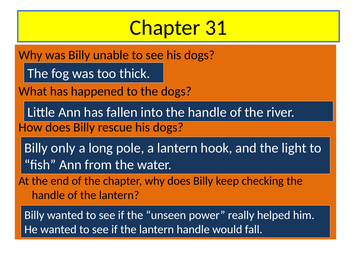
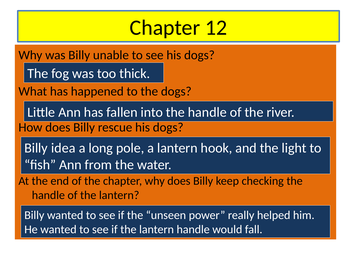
31: 31 -> 12
only: only -> idea
